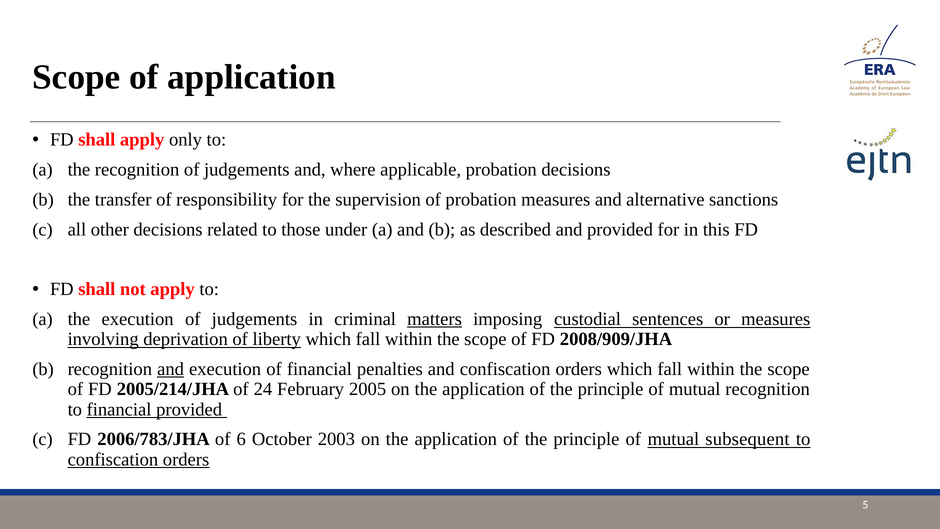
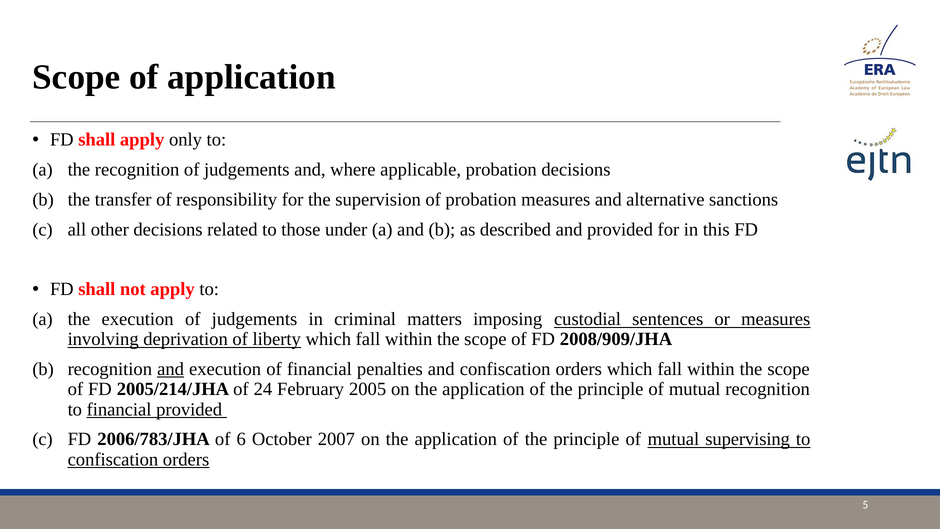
matters underline: present -> none
2003: 2003 -> 2007
subsequent: subsequent -> supervising
